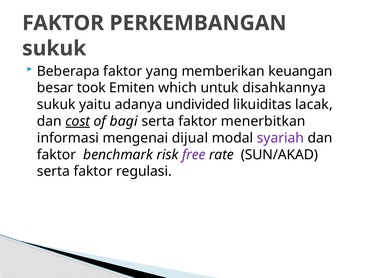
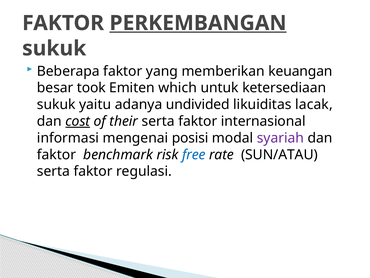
PERKEMBANGAN underline: none -> present
disahkannya: disahkannya -> ketersediaan
bagi: bagi -> their
menerbitkan: menerbitkan -> internasional
dijual: dijual -> posisi
free colour: purple -> blue
SUN/AKAD: SUN/AKAD -> SUN/ATAU
